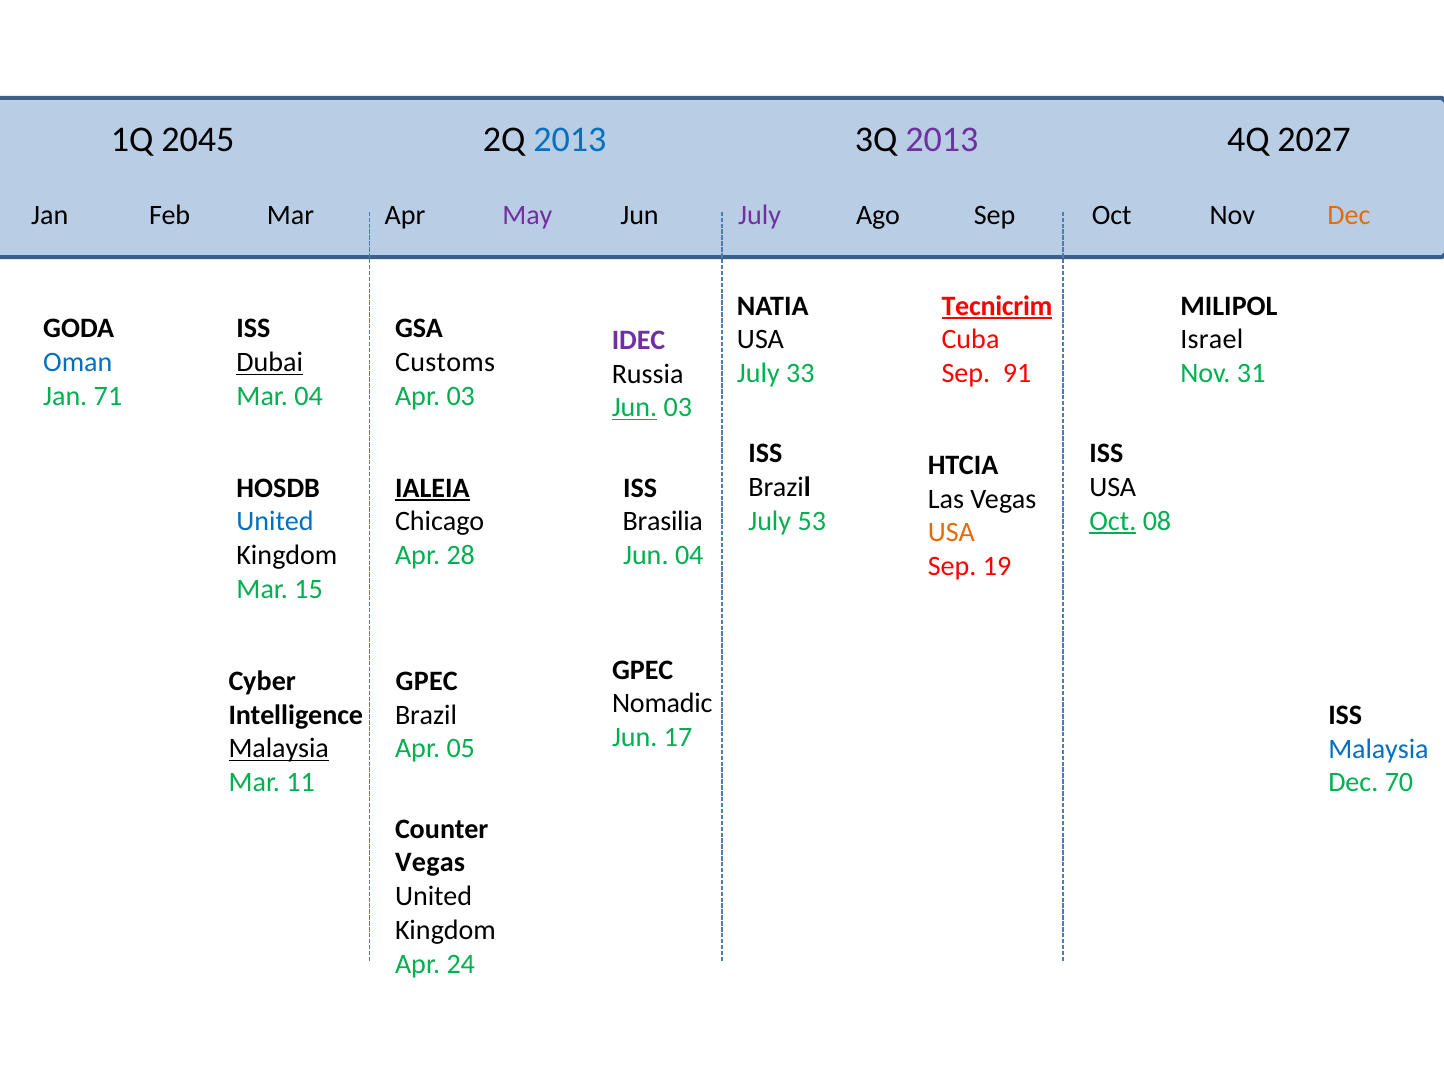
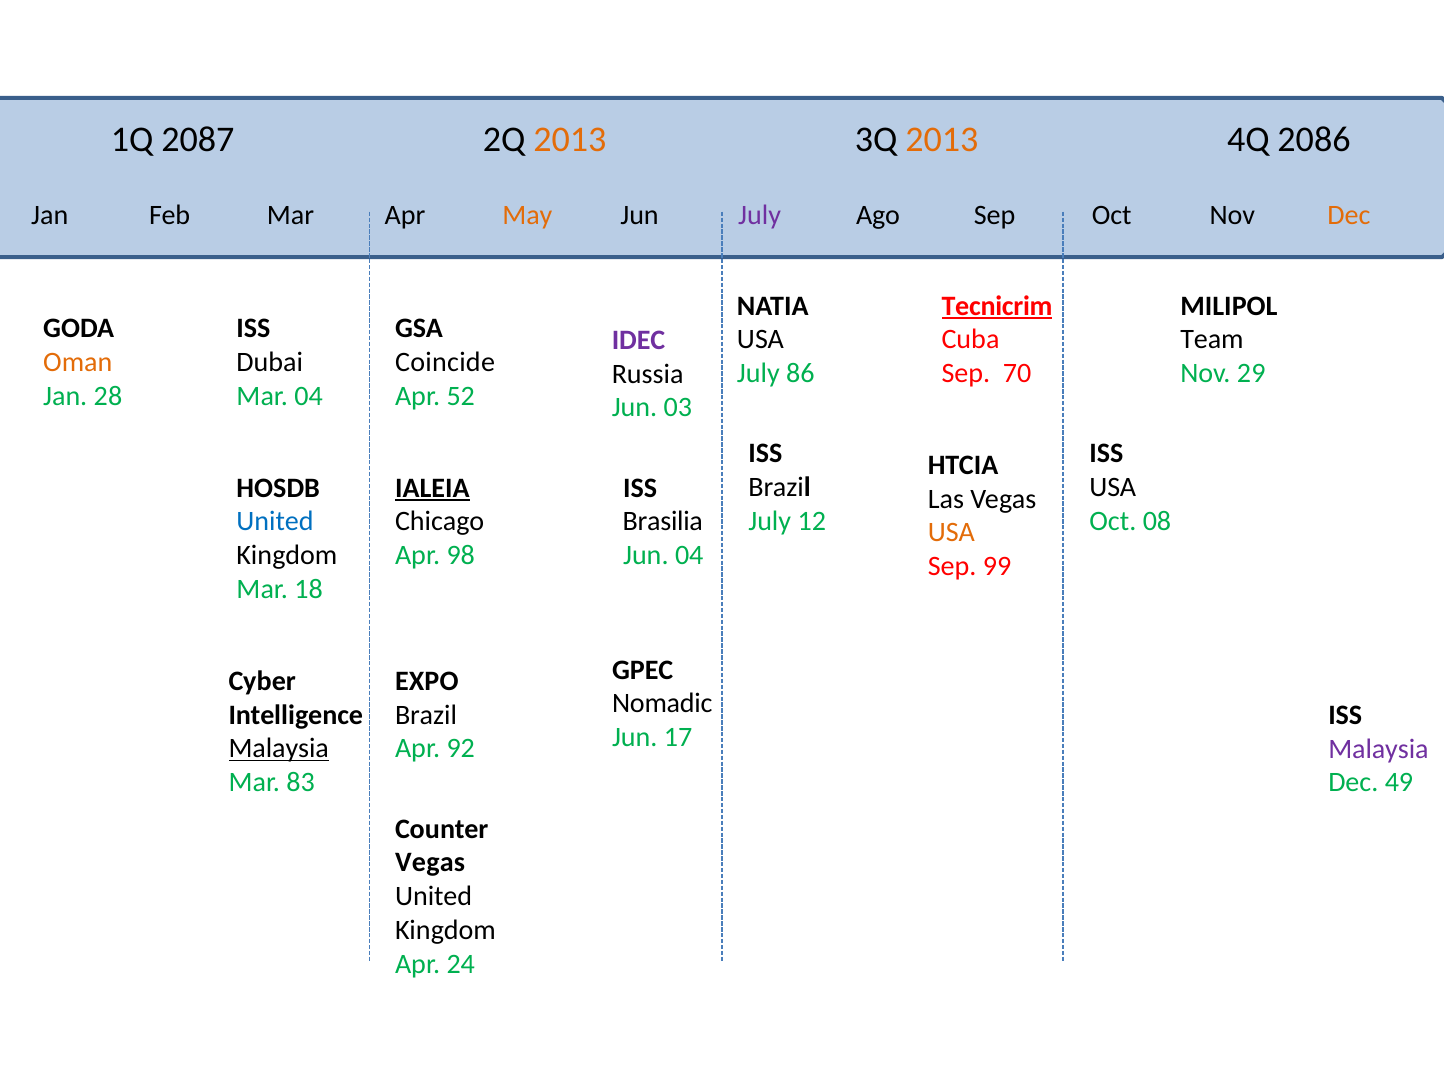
2045: 2045 -> 2087
2013 at (570, 139) colour: blue -> orange
2013 at (942, 139) colour: purple -> orange
2027: 2027 -> 2086
May colour: purple -> orange
Israel: Israel -> Team
Oman colour: blue -> orange
Dubai underline: present -> none
Customs: Customs -> Coincide
33: 33 -> 86
91: 91 -> 70
31: 31 -> 29
71: 71 -> 28
Apr 03: 03 -> 52
Jun at (635, 407) underline: present -> none
53: 53 -> 12
Oct at (1113, 521) underline: present -> none
28: 28 -> 98
19: 19 -> 99
15: 15 -> 18
GPEC at (427, 681): GPEC -> EXPO
05: 05 -> 92
Malaysia at (1378, 749) colour: blue -> purple
11: 11 -> 83
70: 70 -> 49
